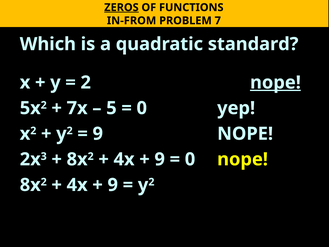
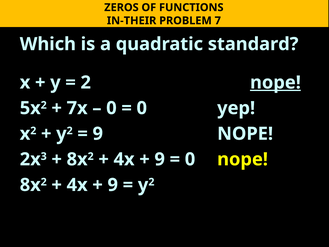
ZEROS underline: present -> none
IN-FROM: IN-FROM -> IN-THEIR
5 at (111, 108): 5 -> 0
